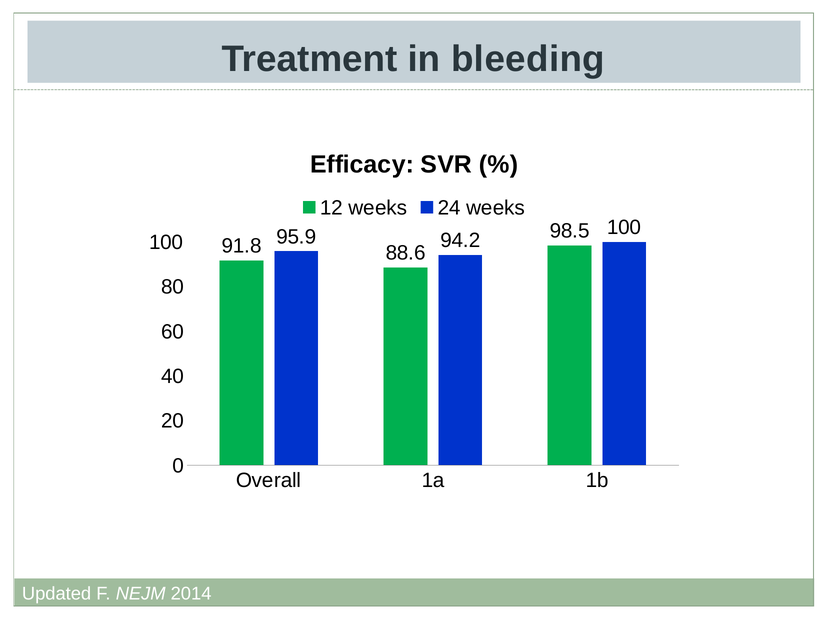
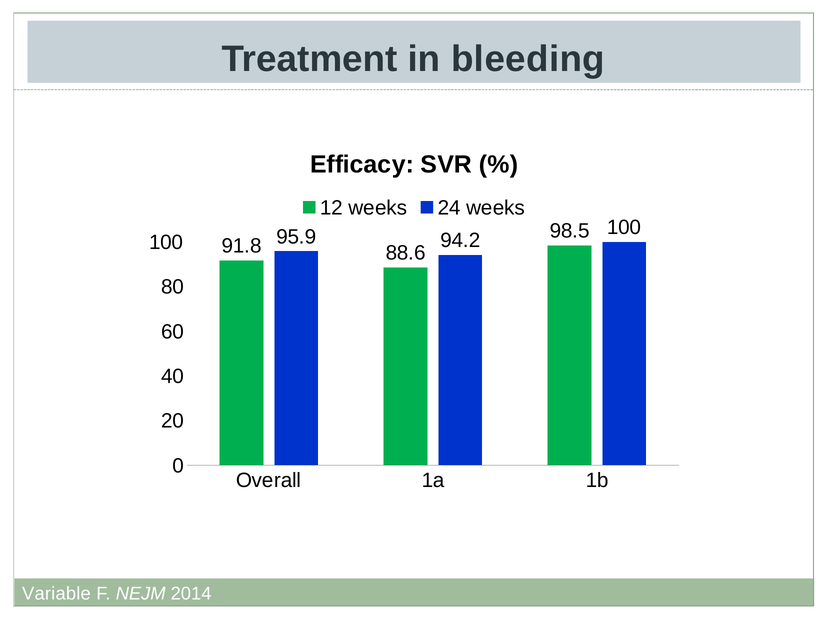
Updated: Updated -> Variable
